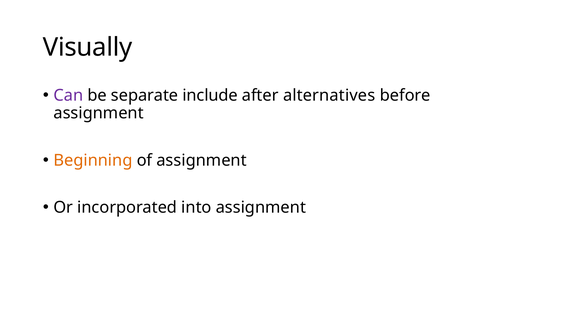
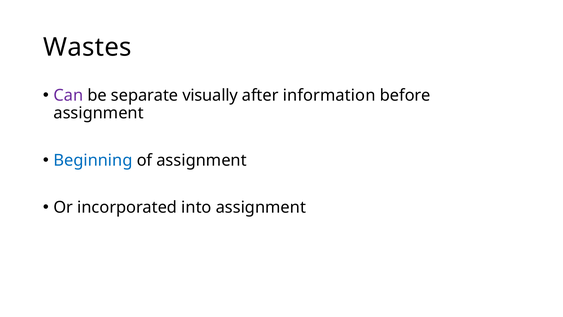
Visually: Visually -> Wastes
include: include -> visually
alternatives: alternatives -> information
Beginning colour: orange -> blue
